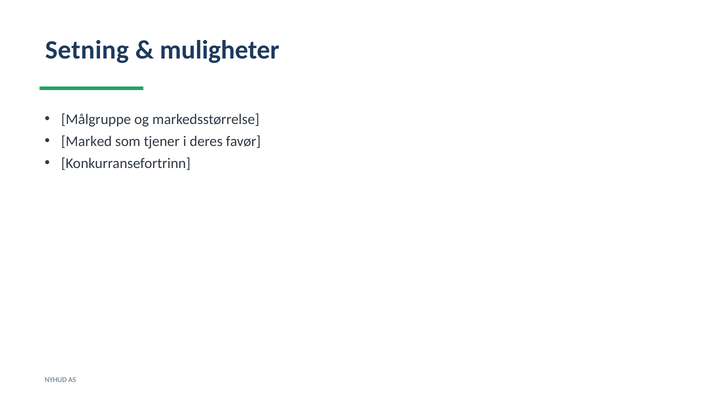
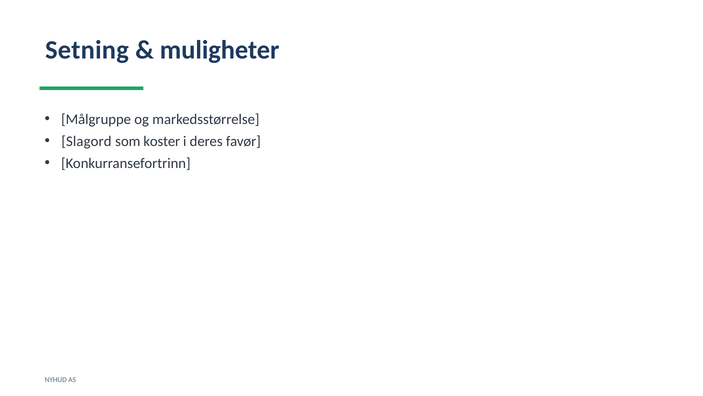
Marked: Marked -> Slagord
tjener: tjener -> koster
